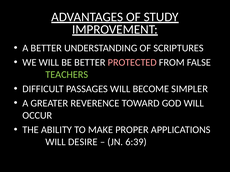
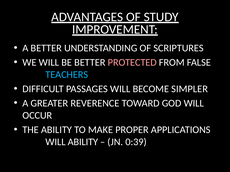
TEACHERS colour: light green -> light blue
WILL DESIRE: DESIRE -> ABILITY
6:39: 6:39 -> 0:39
